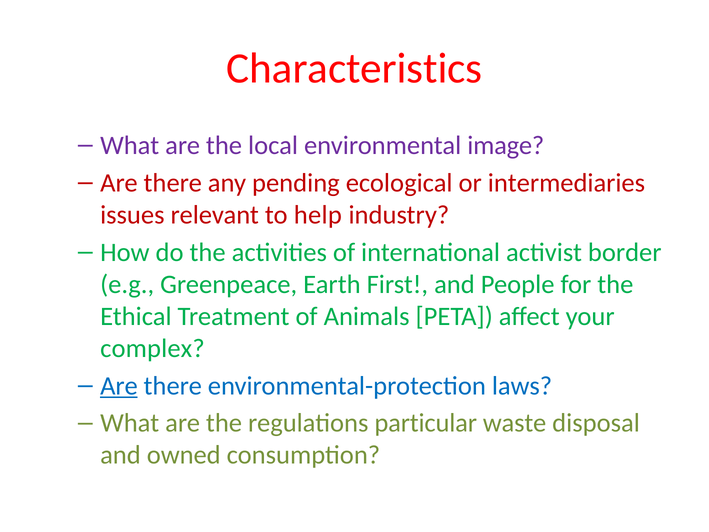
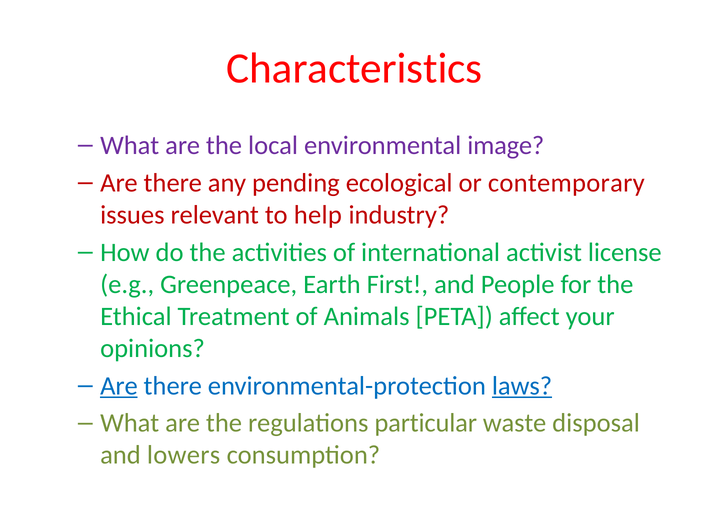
intermediaries: intermediaries -> contemporary
border: border -> license
complex: complex -> opinions
laws underline: none -> present
owned: owned -> lowers
